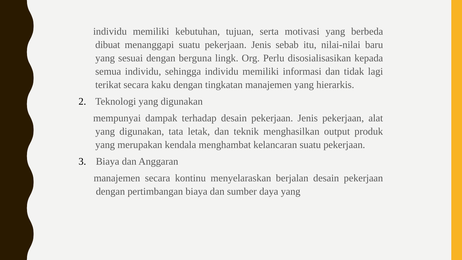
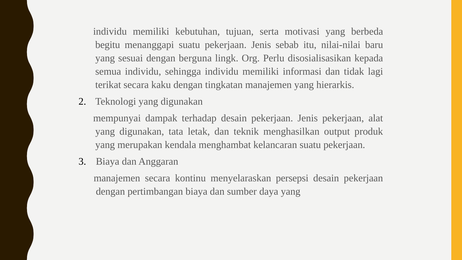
dibuat: dibuat -> begitu
berjalan: berjalan -> persepsi
